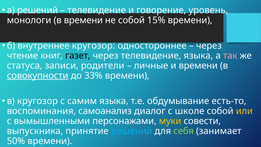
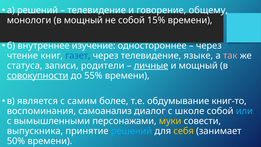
уровень: уровень -> общему
в времени: времени -> мощный
внутреннее кругозор: кругозор -> изучение
газет colour: black -> blue
телевидение языка: языка -> языке
личные underline: none -> present
и времени: времени -> мощный
33%: 33% -> 55%
в кругозор: кругозор -> является
самим языка: языка -> более
есть-то: есть-то -> книг-то
или colour: yellow -> light blue
себя colour: light green -> yellow
